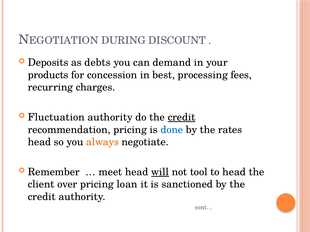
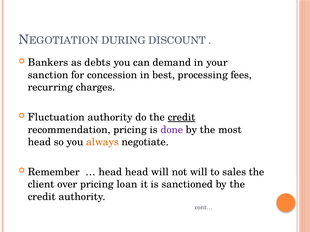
Deposits: Deposits -> Bankers
products: products -> sanction
done colour: blue -> purple
rates: rates -> most
meet at (110, 172): meet -> head
will at (160, 172) underline: present -> none
not tool: tool -> will
to head: head -> sales
